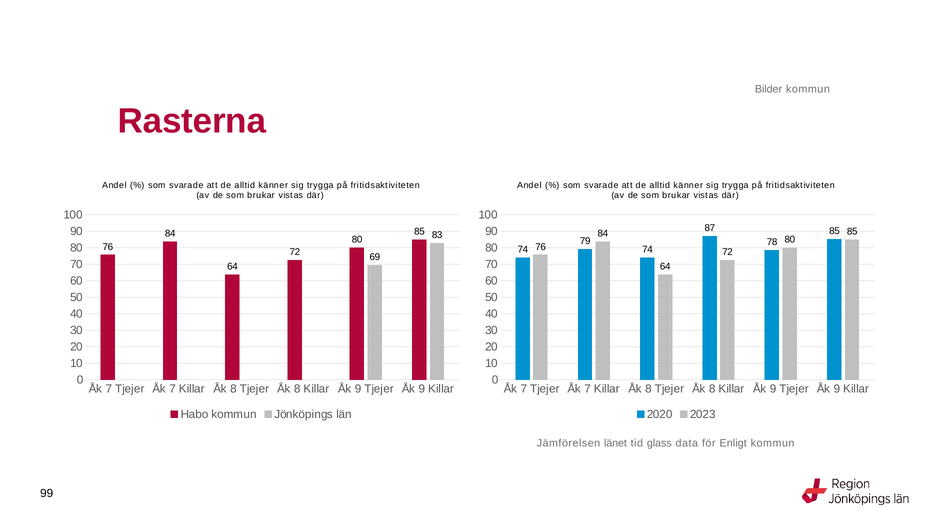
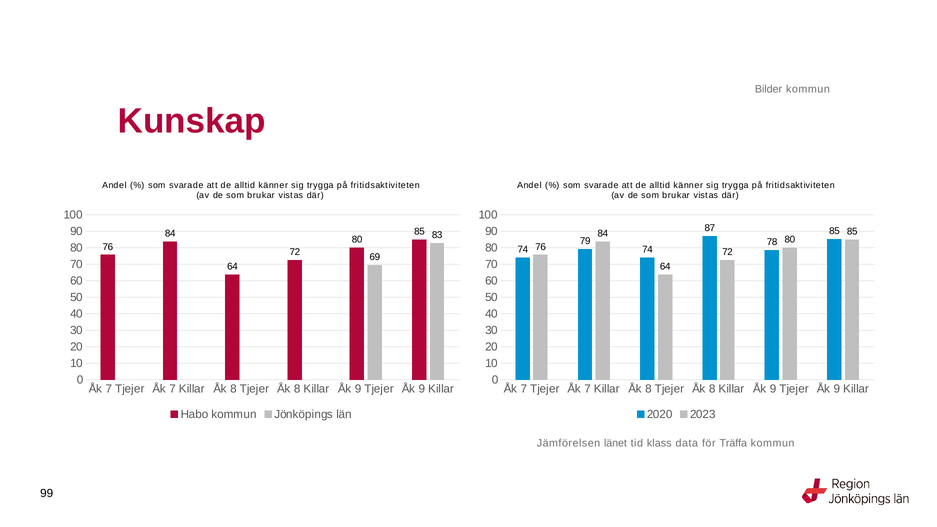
Rasterna: Rasterna -> Kunskap
glass: glass -> klass
Enligt: Enligt -> Träffa
